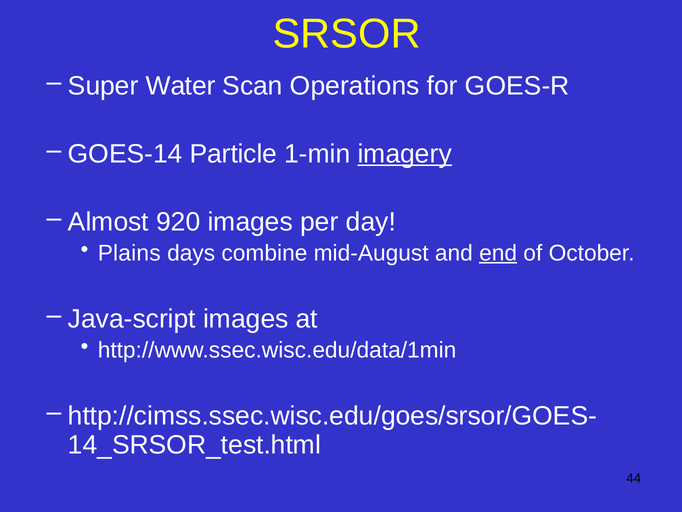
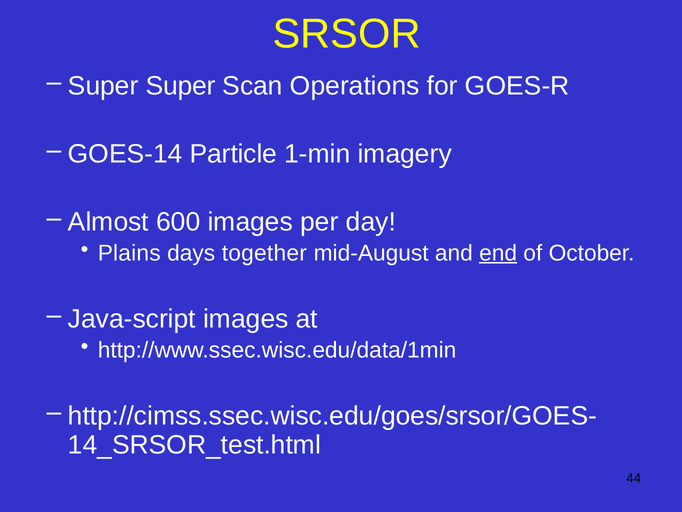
Super Water: Water -> Super
imagery underline: present -> none
920: 920 -> 600
combine: combine -> together
